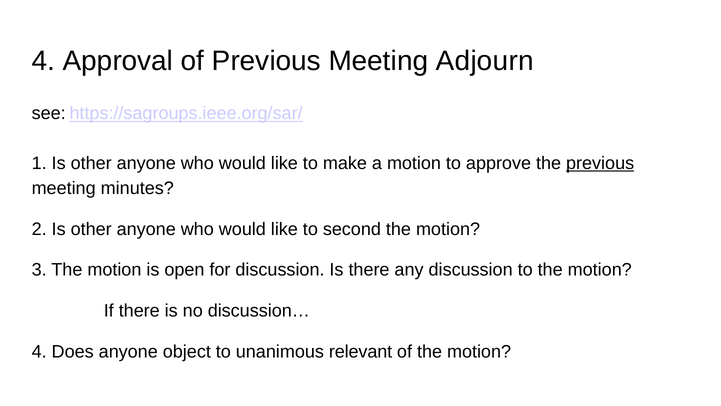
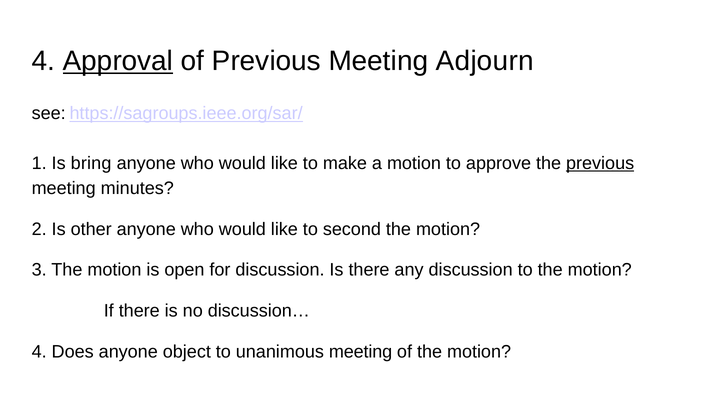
Approval underline: none -> present
1 Is other: other -> bring
unanimous relevant: relevant -> meeting
